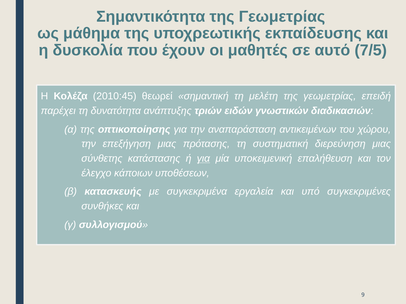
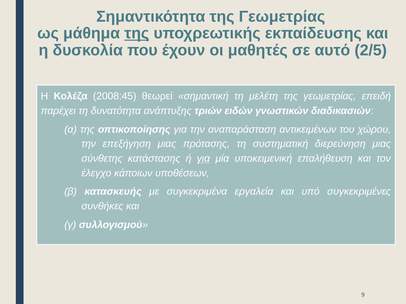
της at (137, 33) underline: none -> present
7/5: 7/5 -> 2/5
2010:45: 2010:45 -> 2008:45
